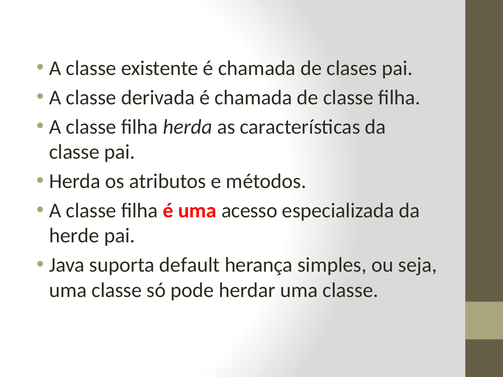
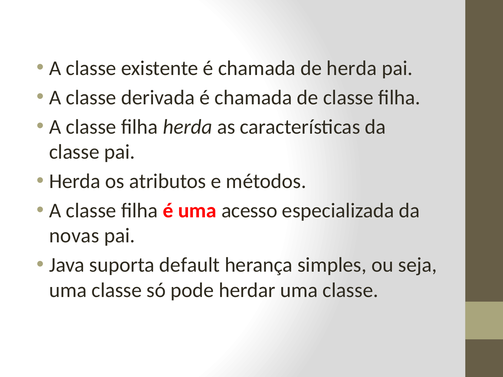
de clases: clases -> herda
herde: herde -> novas
